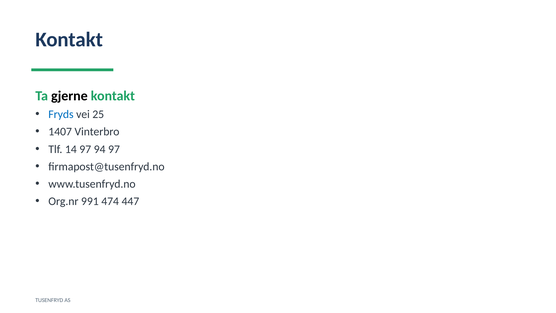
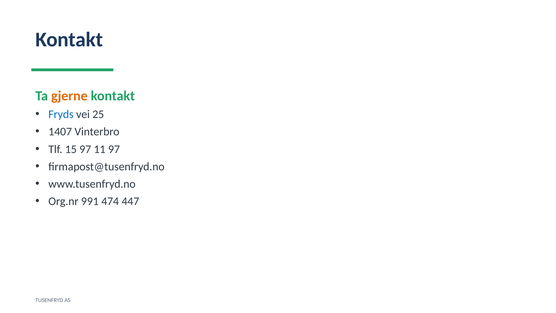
gjerne colour: black -> orange
14: 14 -> 15
94: 94 -> 11
